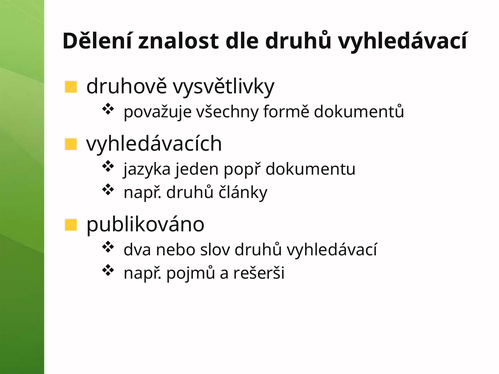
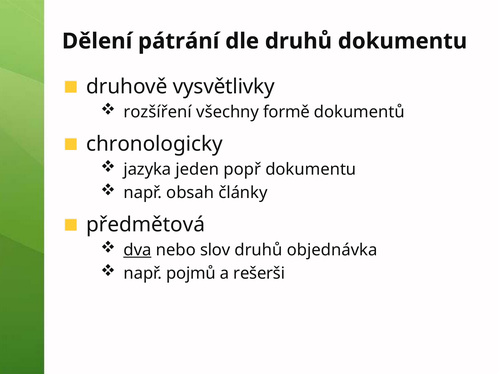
znalost: znalost -> pátrání
dle druhů vyhledávací: vyhledávací -> dokumentu
považuje: považuje -> rozšíření
vyhledávacích: vyhledávacích -> chronologicky
např druhů: druhů -> obsah
publikováno: publikováno -> předmětová
dva underline: none -> present
vyhledávací at (332, 250): vyhledávací -> objednávka
